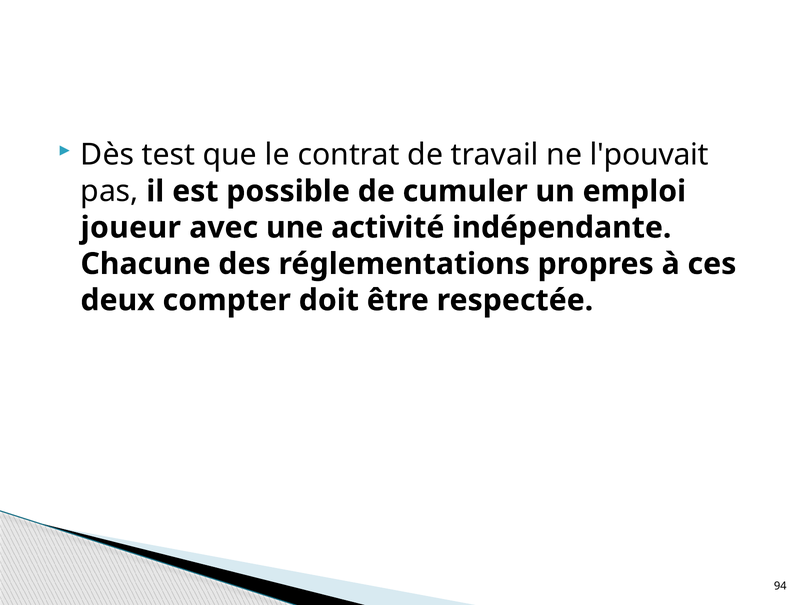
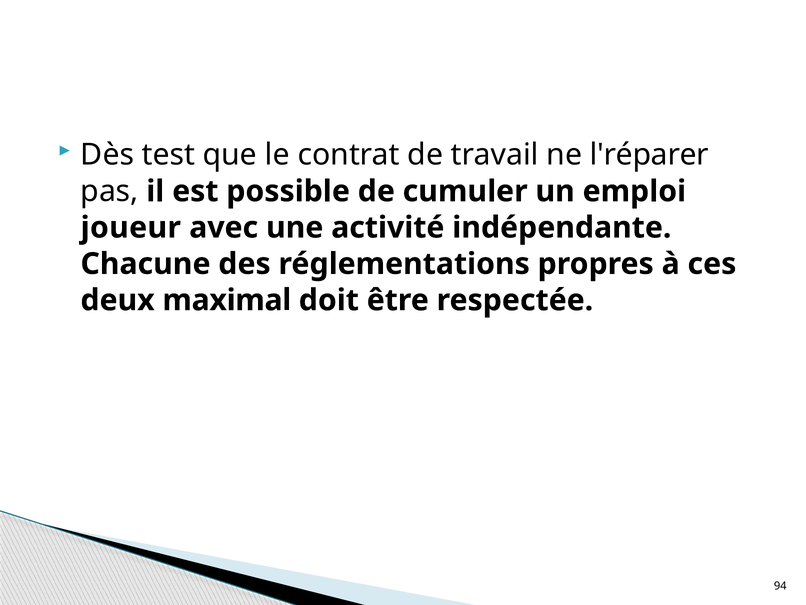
l'pouvait: l'pouvait -> l'réparer
compter: compter -> maximal
